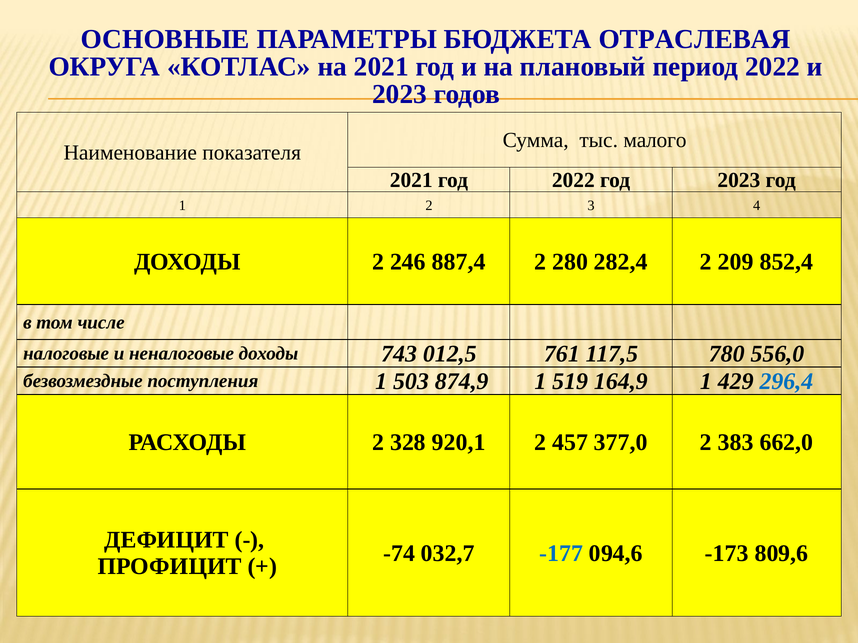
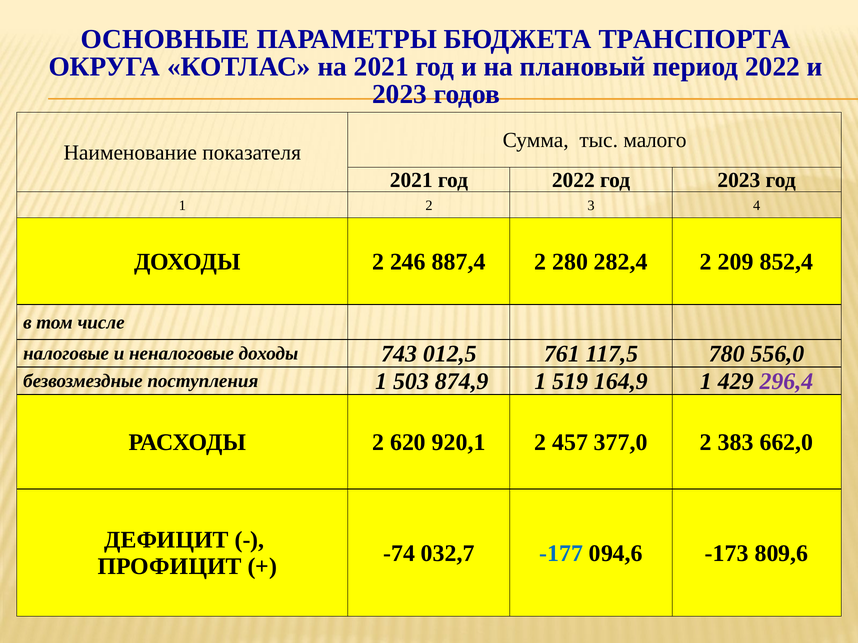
ОТРАСЛЕВАЯ: ОТРАСЛЕВАЯ -> ТРАНСПОРТА
296,4 colour: blue -> purple
328: 328 -> 620
